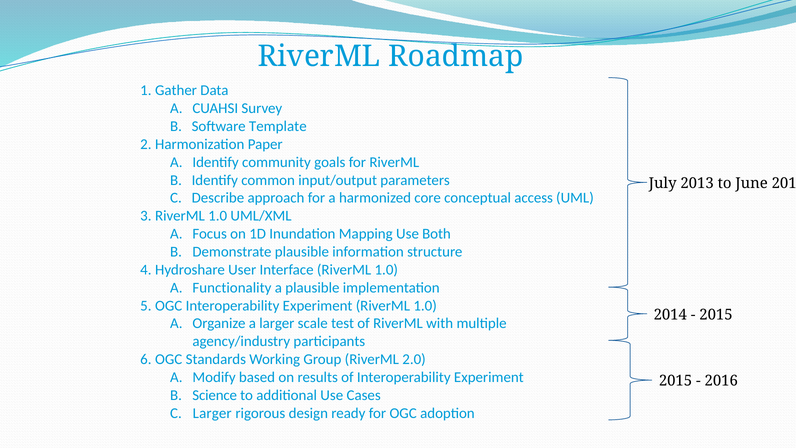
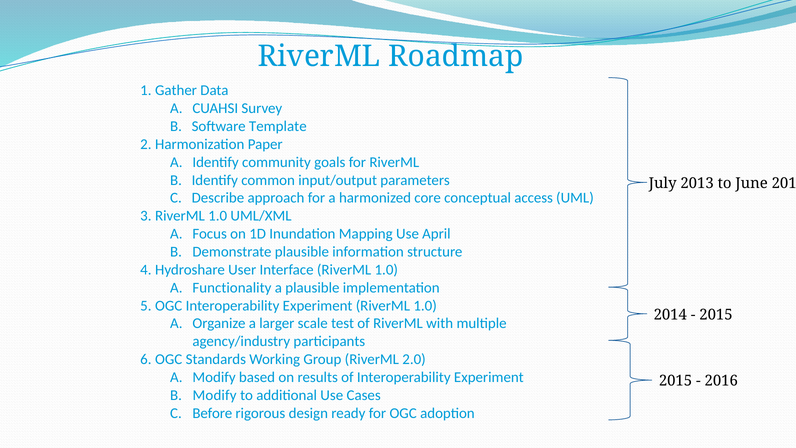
Both: Both -> April
Science at (215, 395): Science -> Modify
Larger at (212, 413): Larger -> Before
